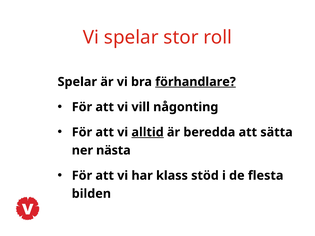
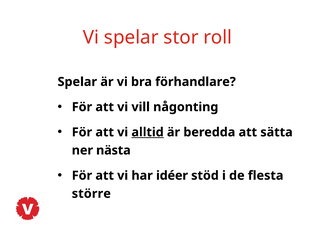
förhandlare underline: present -> none
klass: klass -> idéer
bilden: bilden -> större
